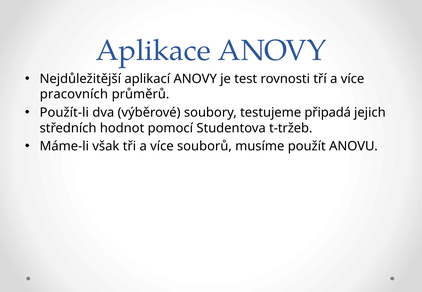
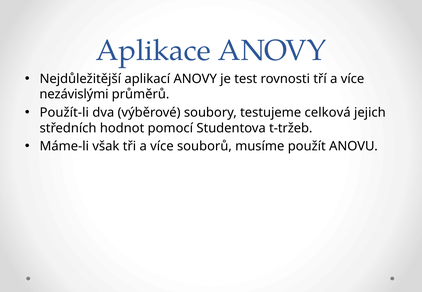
pracovních: pracovních -> nezávislými
připadá: připadá -> celková
